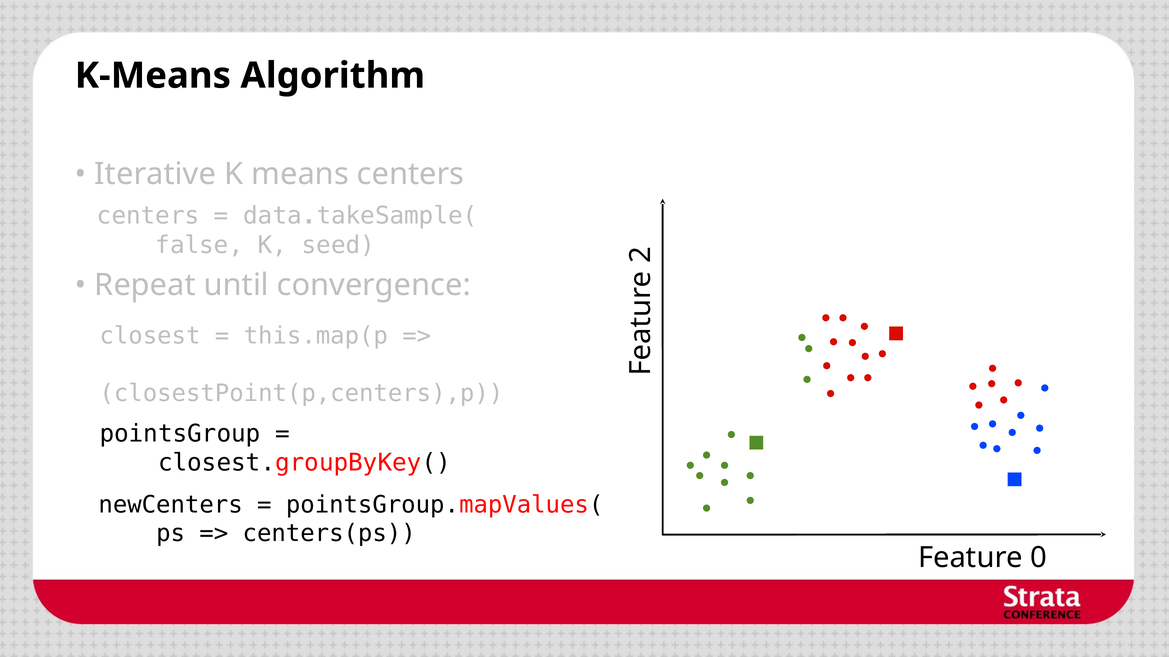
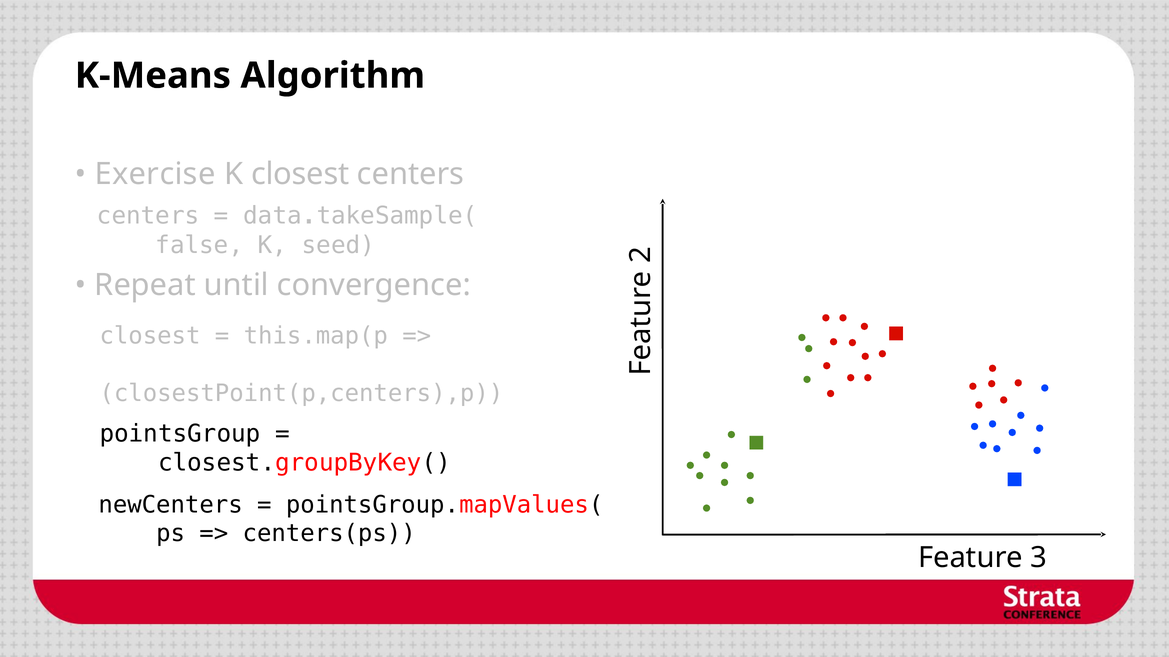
Iterative: Iterative -> Exercise
K means: means -> closest
0: 0 -> 3
